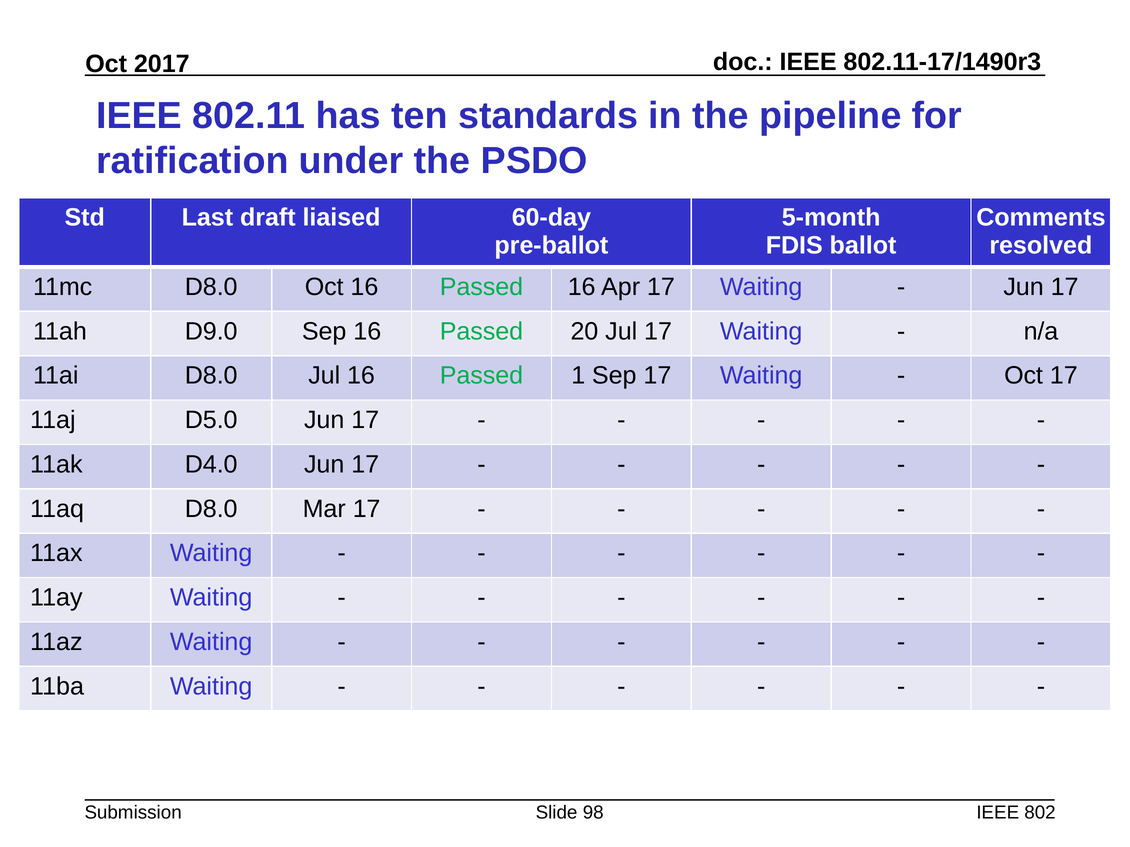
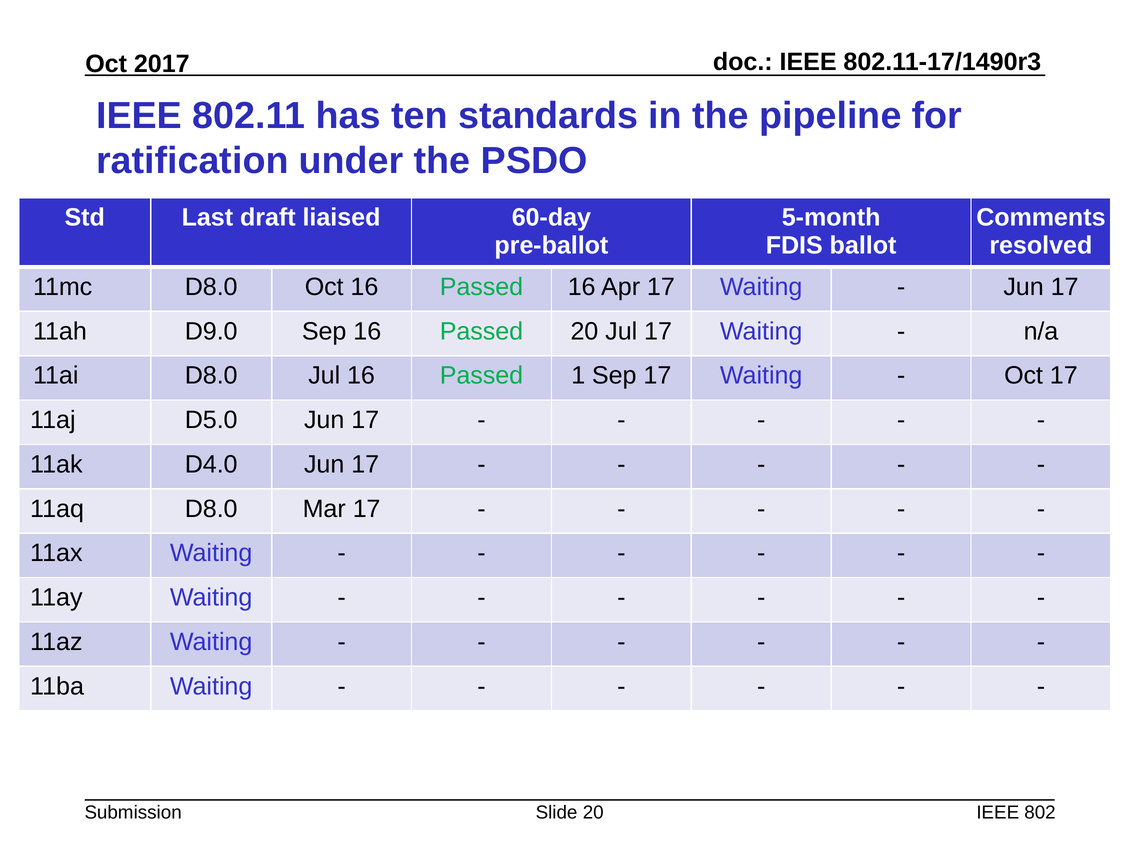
Slide 98: 98 -> 20
